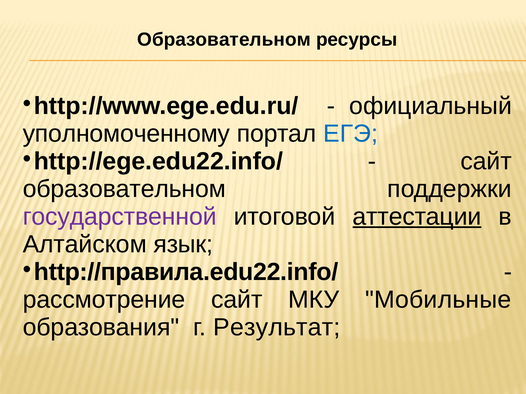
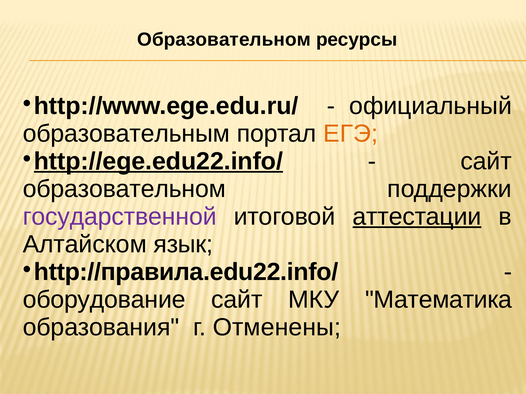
уполномоченному: уполномоченному -> образовательным
ЕГЭ colour: blue -> orange
http://ege.edu22.info/ underline: none -> present
рассмотрение: рассмотрение -> оборудование
Мобильные: Мобильные -> Математика
Результат: Результат -> Отменены
